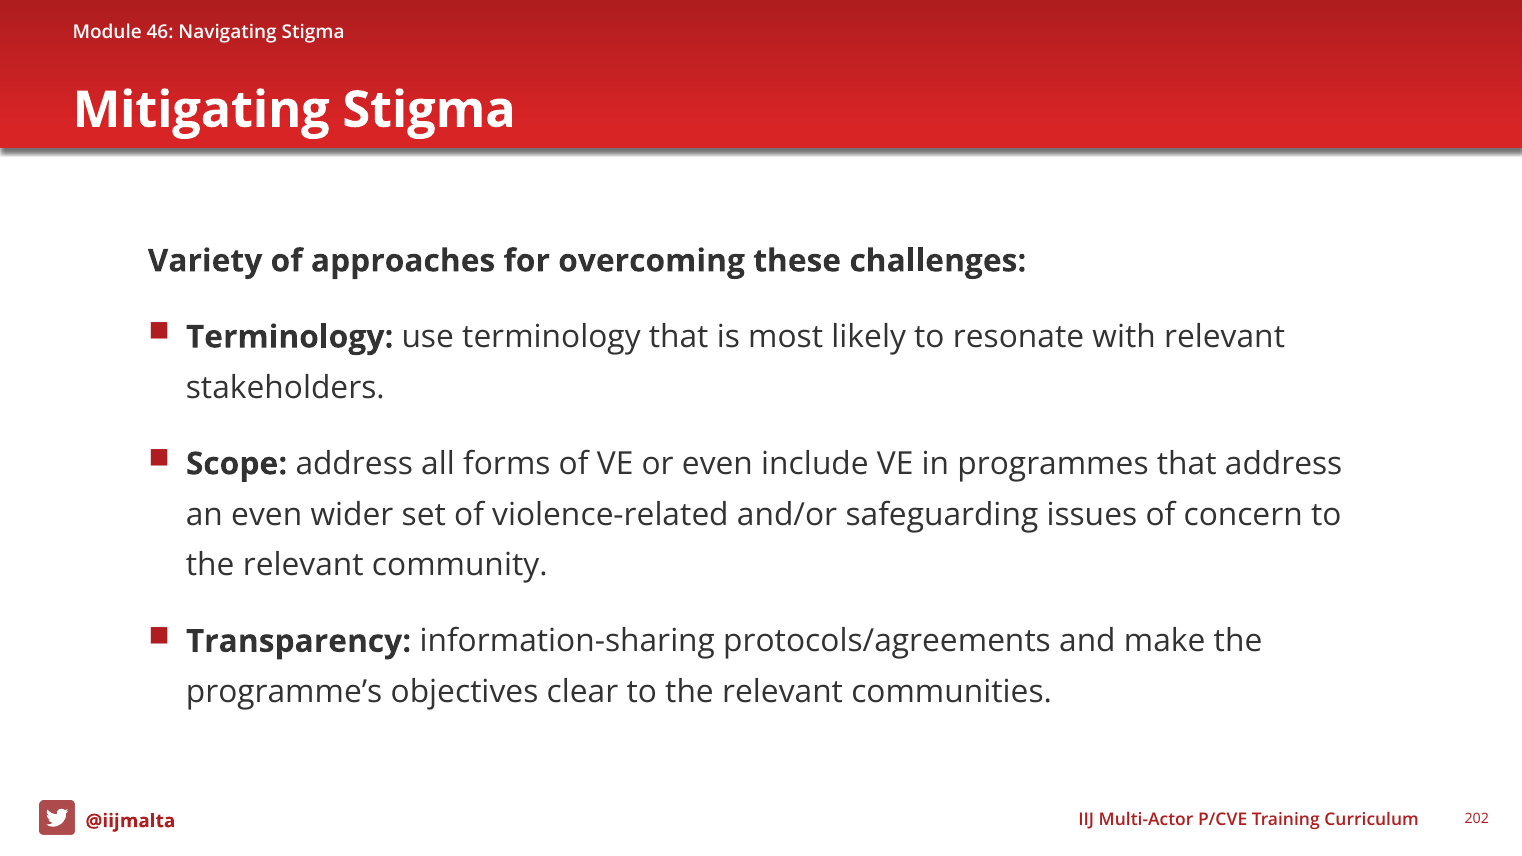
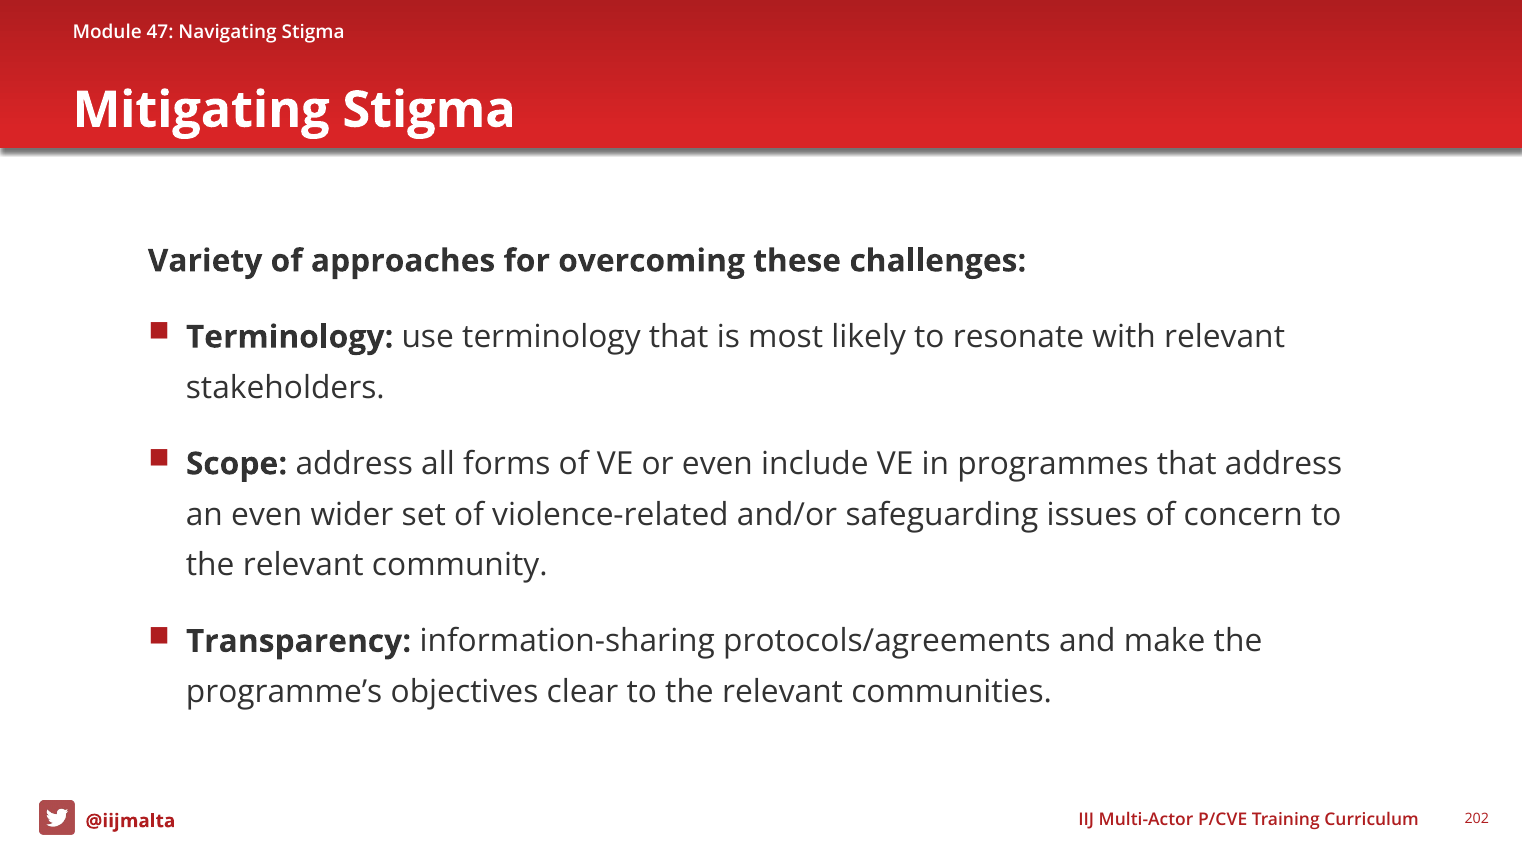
46: 46 -> 47
